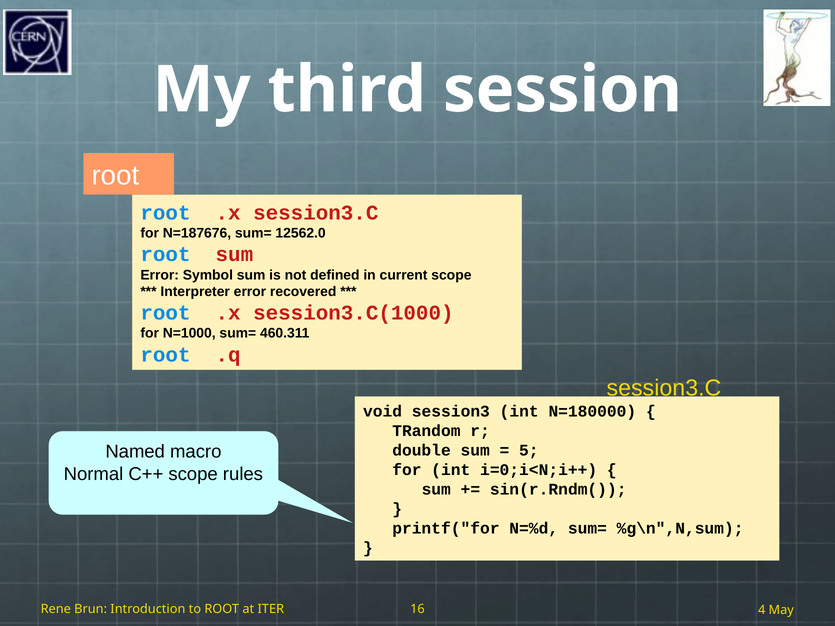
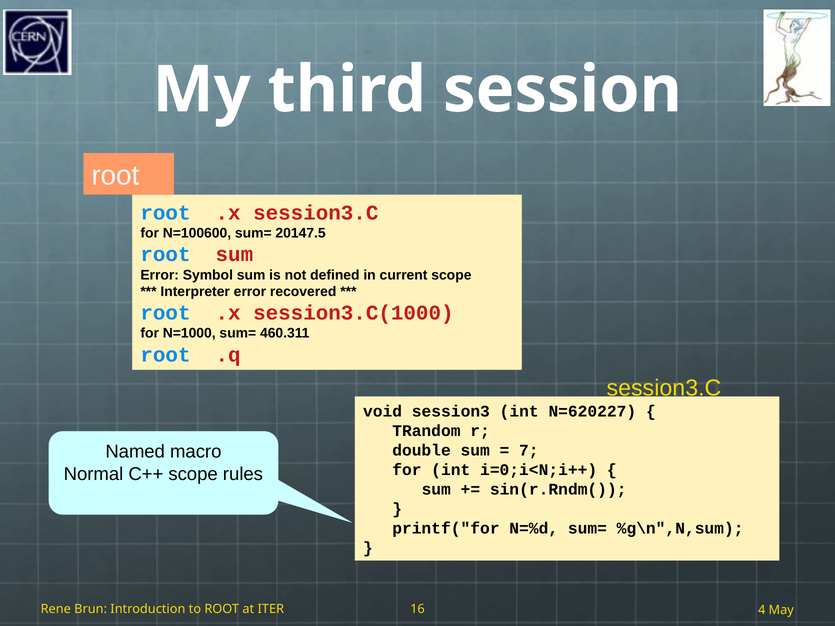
N=187676: N=187676 -> N=100600
12562.0: 12562.0 -> 20147.5
N=180000: N=180000 -> N=620227
5: 5 -> 7
